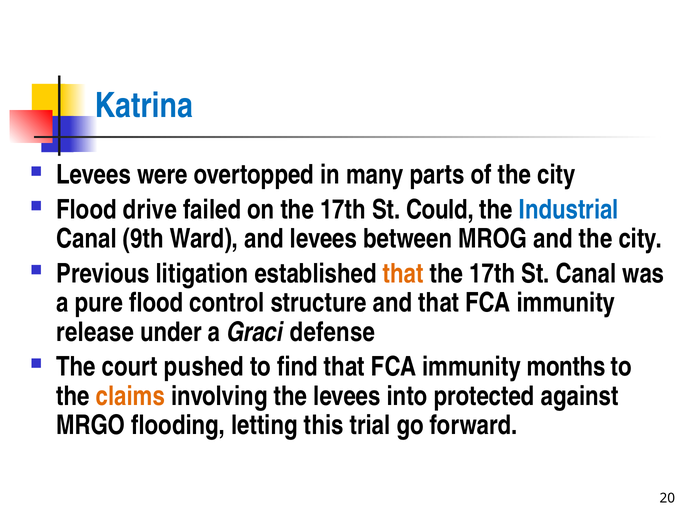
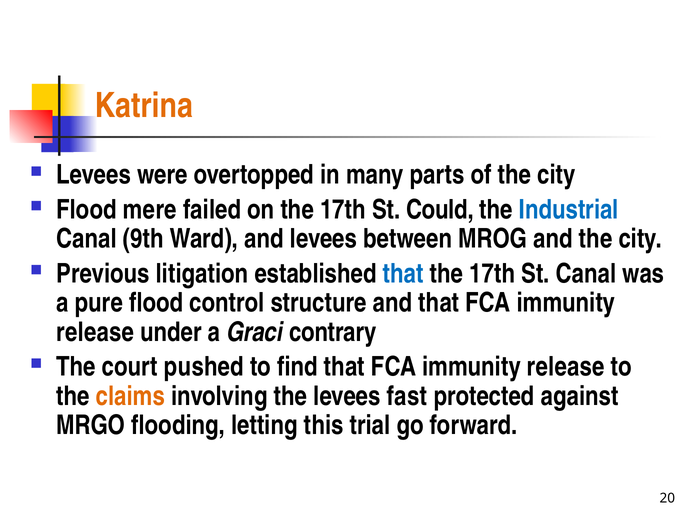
Katrina colour: blue -> orange
drive: drive -> mere
that at (403, 274) colour: orange -> blue
defense: defense -> contrary
months at (566, 367): months -> release
into: into -> fast
